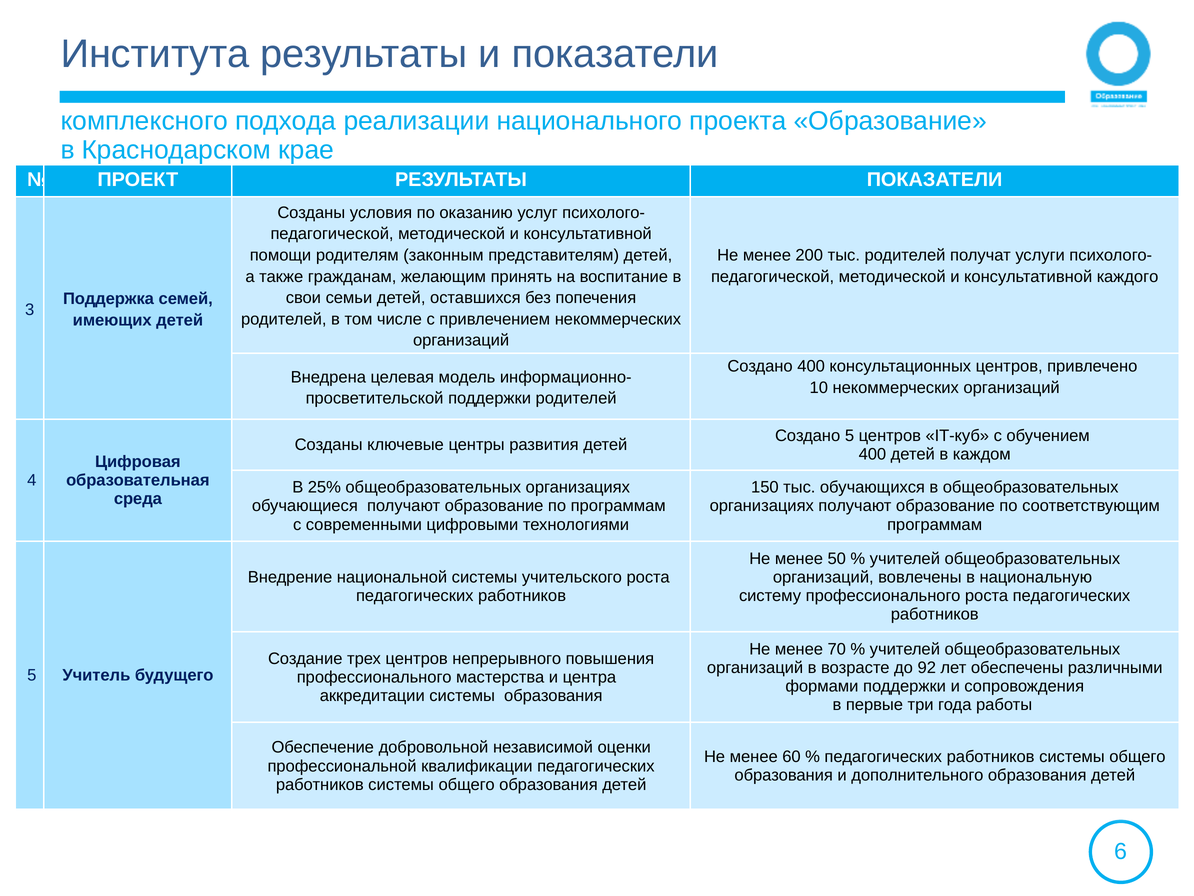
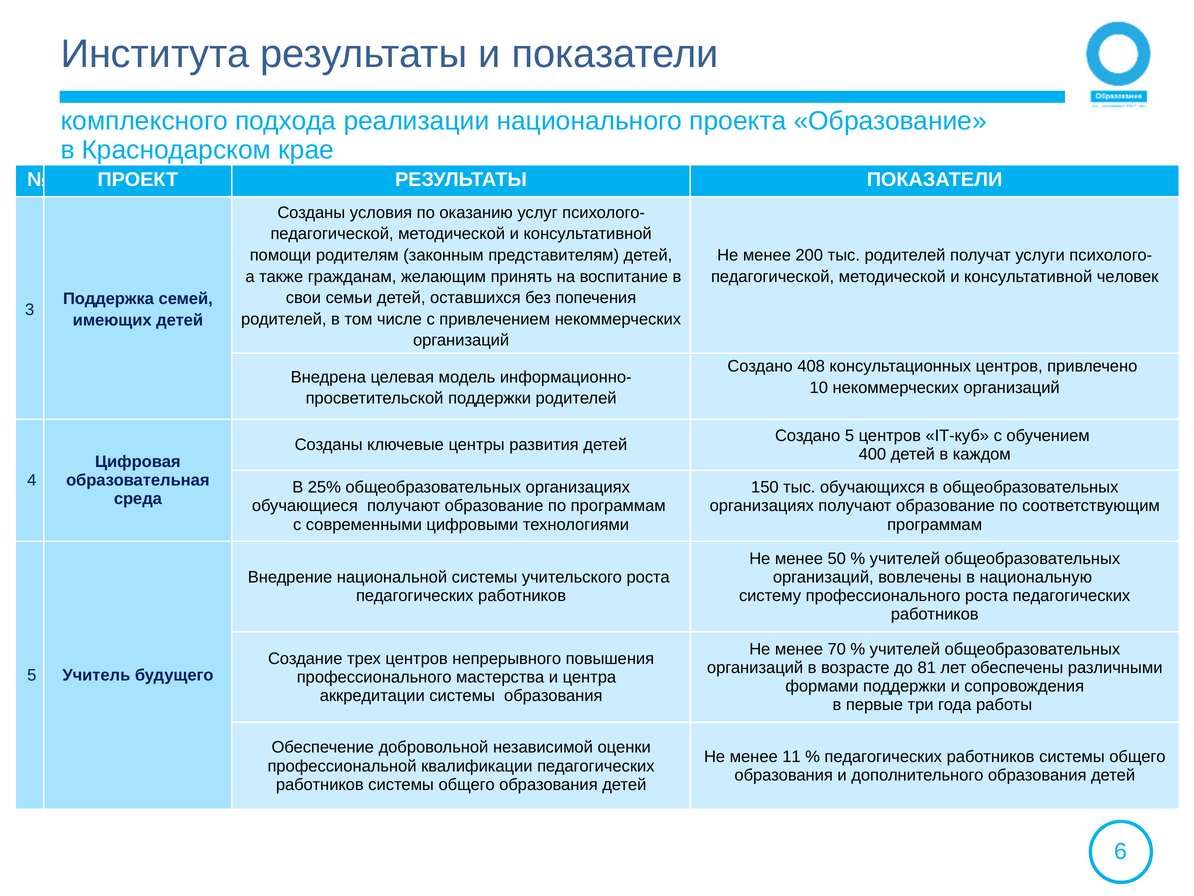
каждого: каждого -> человек
Создано 400: 400 -> 408
92: 92 -> 81
60: 60 -> 11
